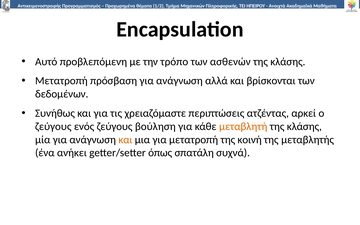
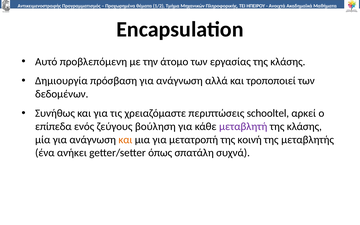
τρόπο: τρόπο -> άτομο
ασθενών: ασθενών -> εργασίας
Μετατροπή at (61, 81): Μετατροπή -> Δημιουργία
βρίσκονται: βρίσκονται -> τροποποιεί
ατζέντας: ατζέντας -> schooltel
ζεύγους at (53, 126): ζεύγους -> επίπεδα
μεταβλητή colour: orange -> purple
